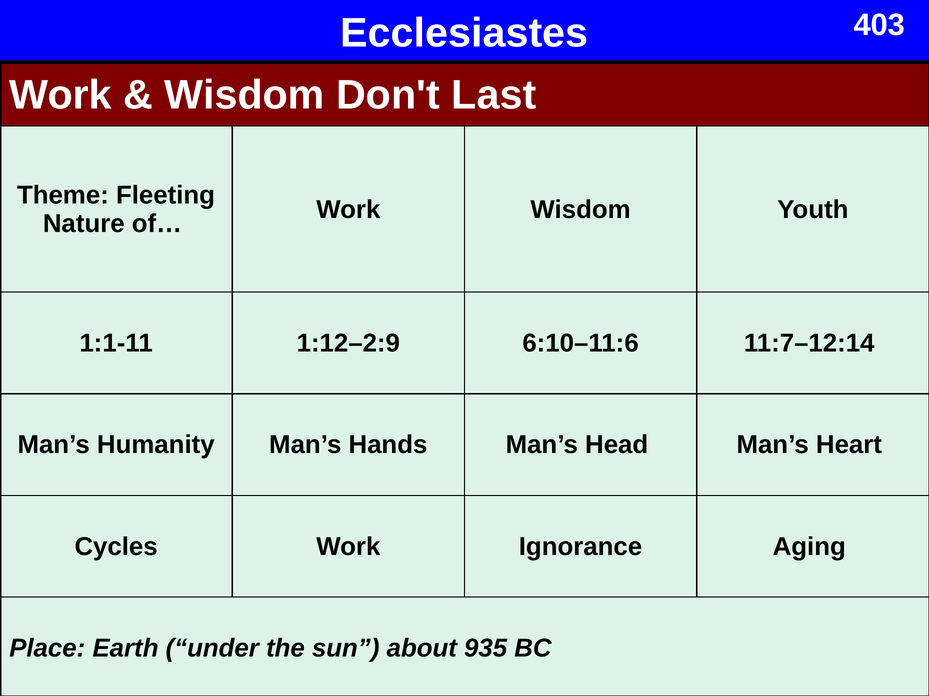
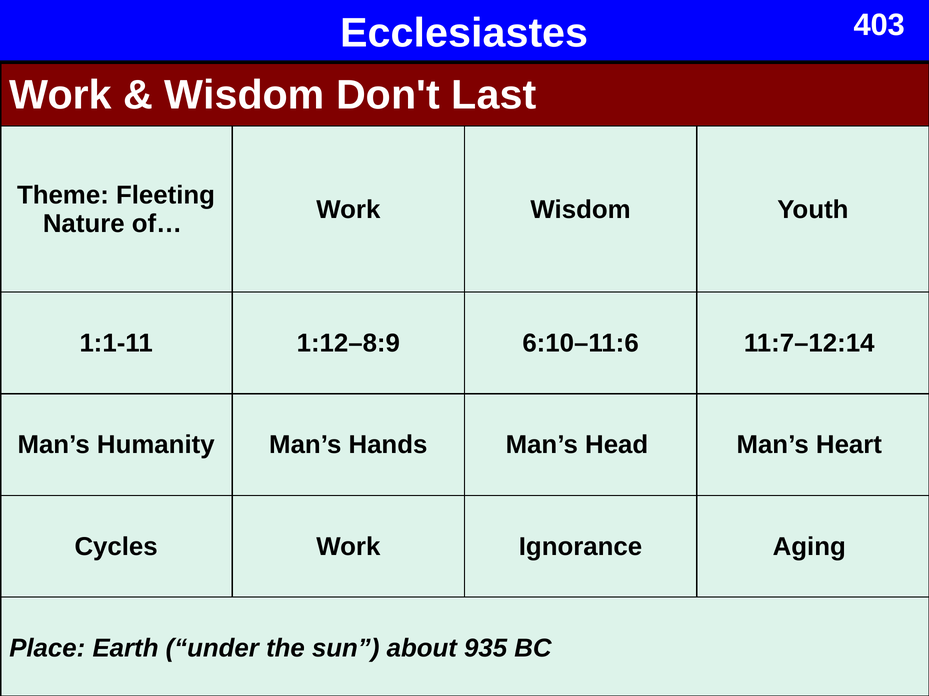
1:12–2:9: 1:12–2:9 -> 1:12–8:9
